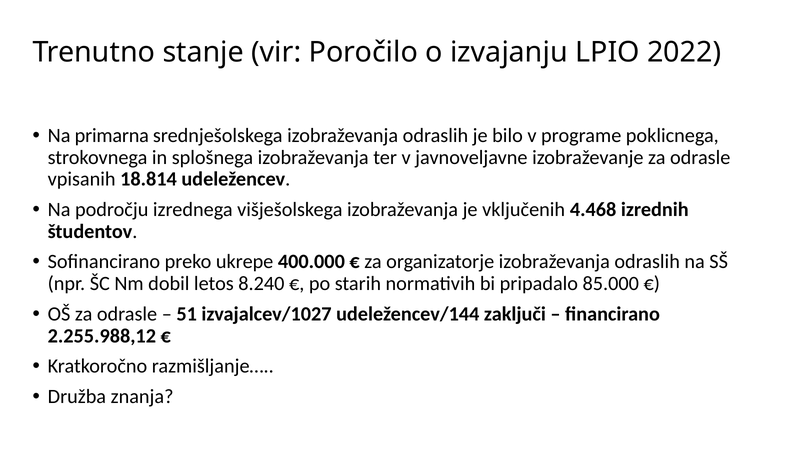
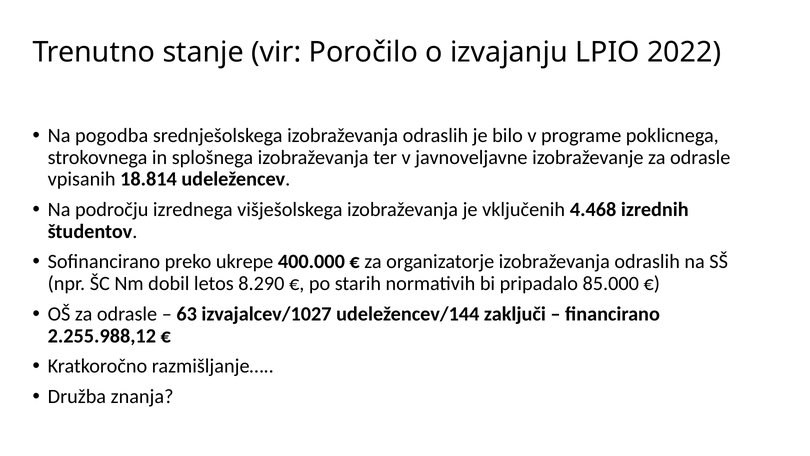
primarna: primarna -> pogodba
8.240: 8.240 -> 8.290
51: 51 -> 63
